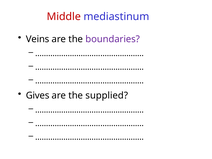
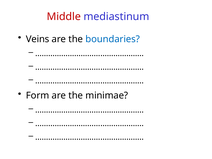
boundaries colour: purple -> blue
Gives: Gives -> Form
supplied: supplied -> minimae
